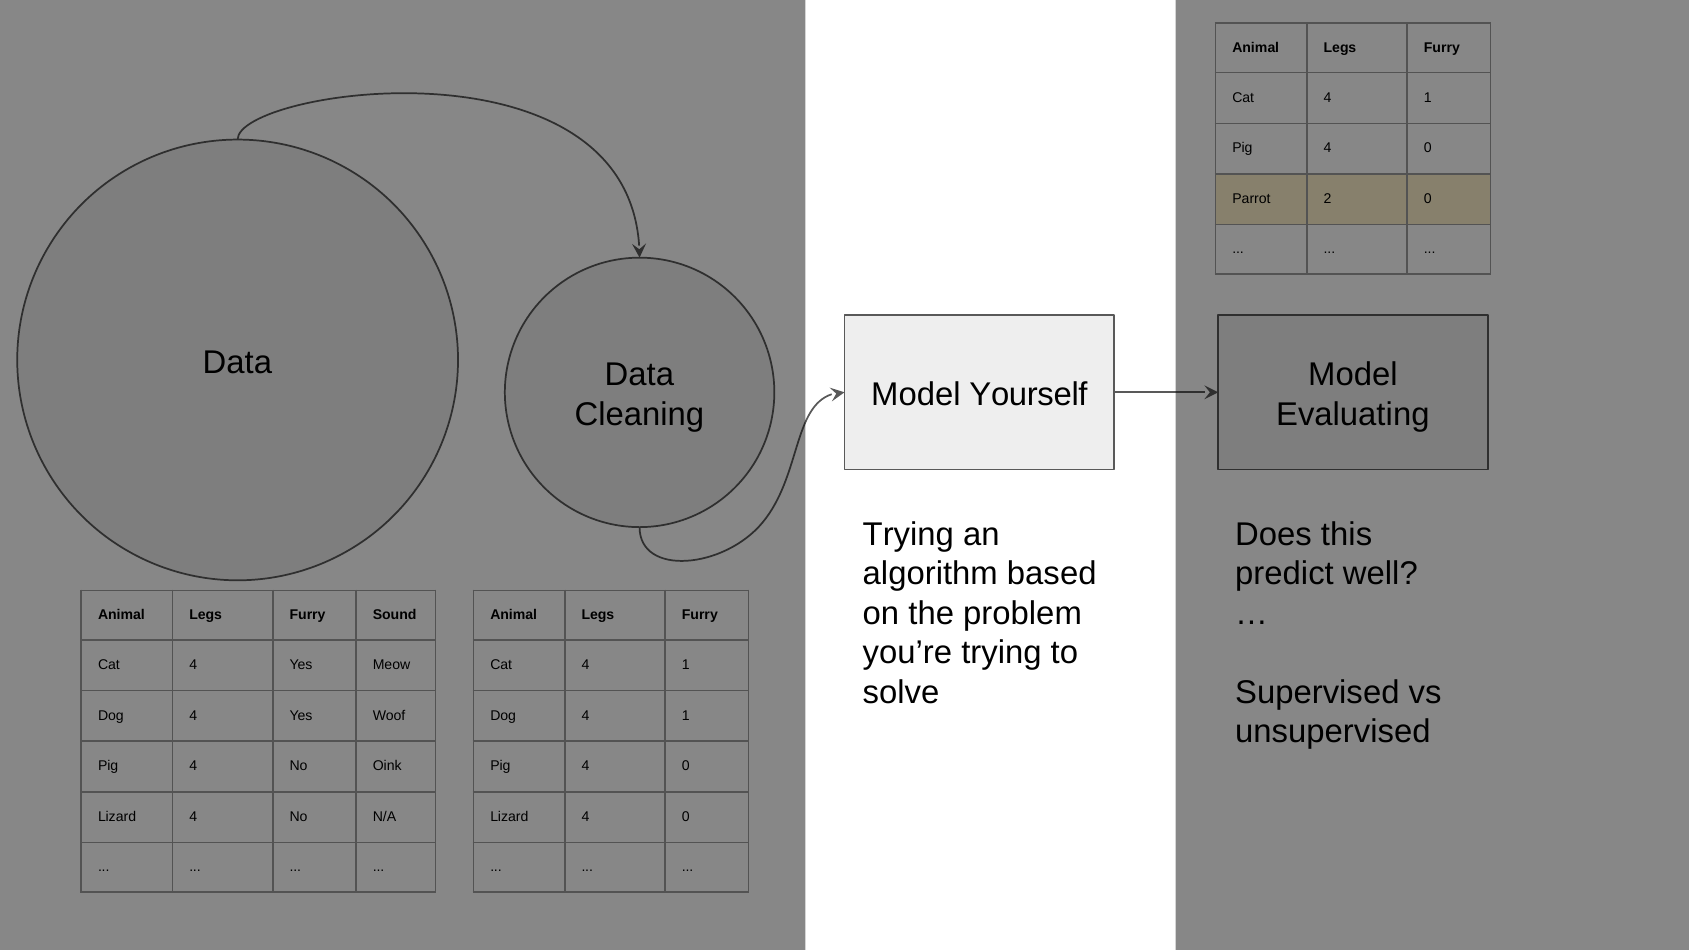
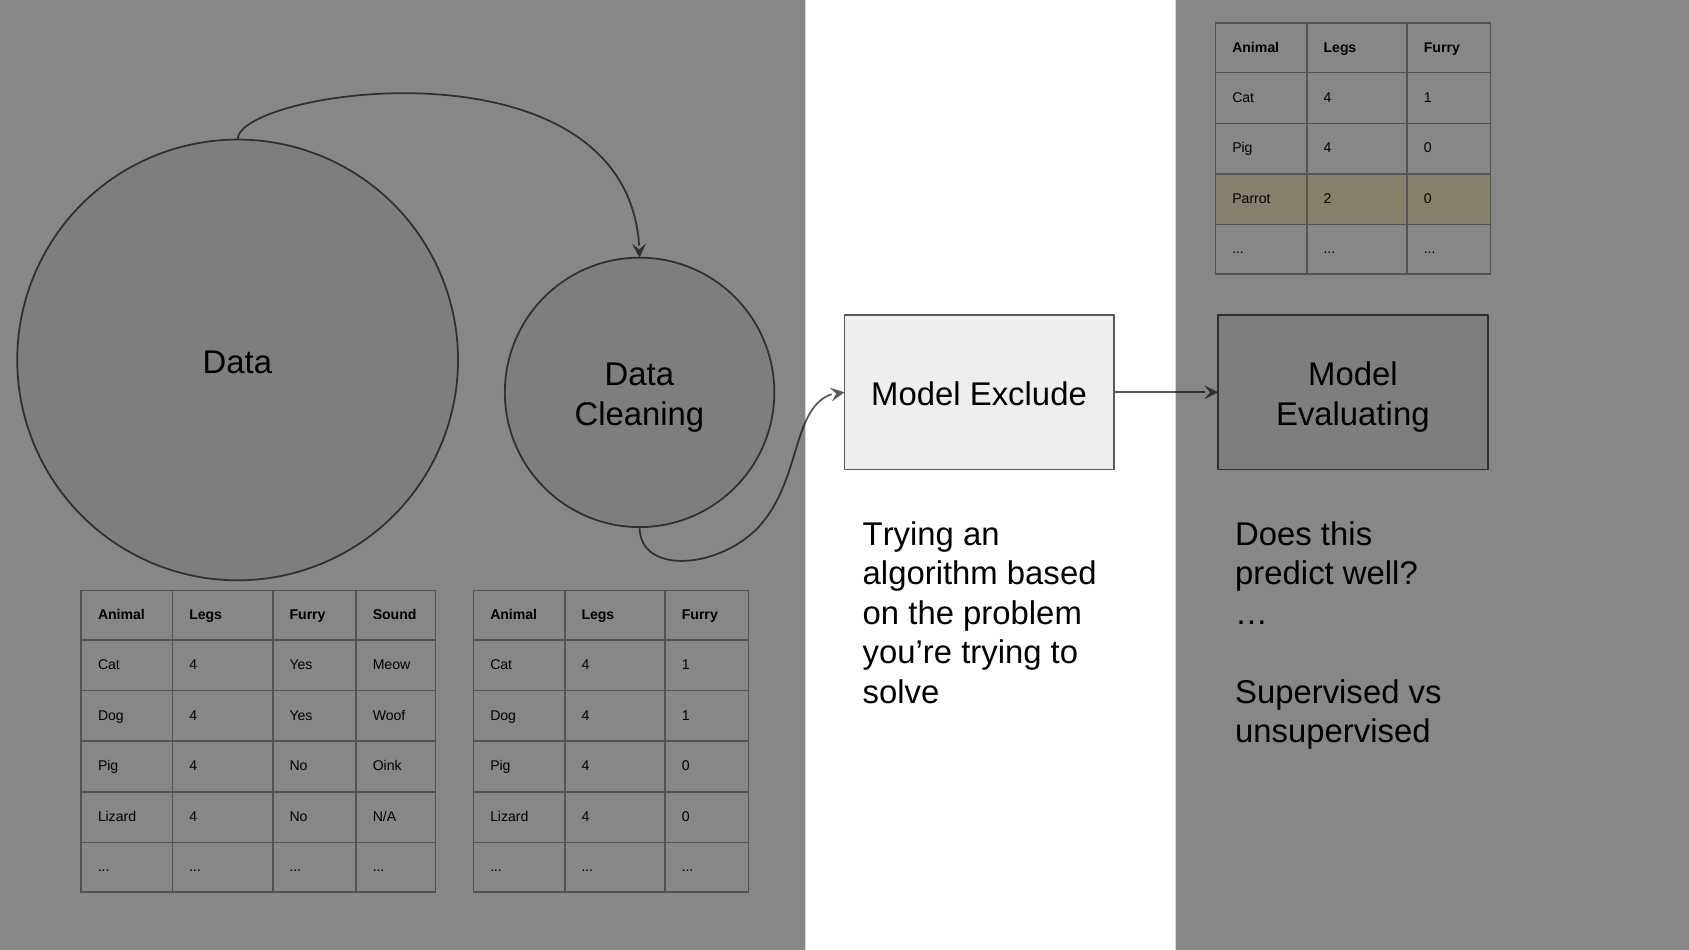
Yourself: Yourself -> Exclude
